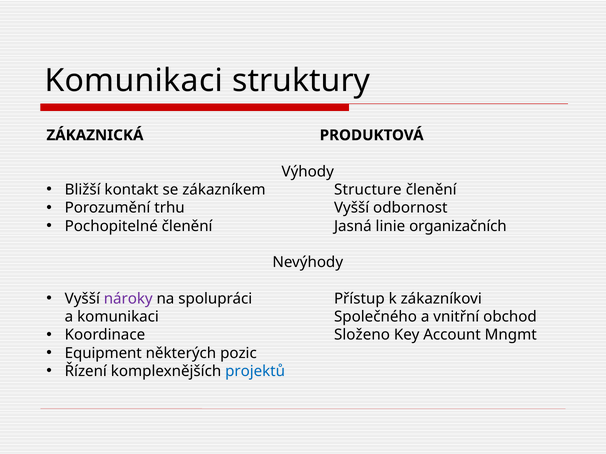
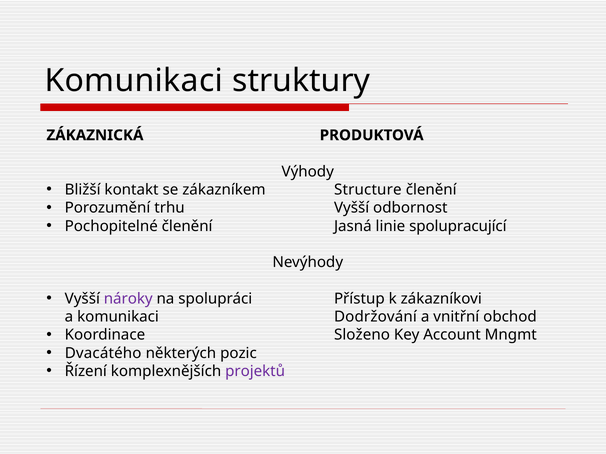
organizačních: organizačních -> spolupracující
Společného: Společného -> Dodržování
Equipment: Equipment -> Dvacátého
projektů colour: blue -> purple
